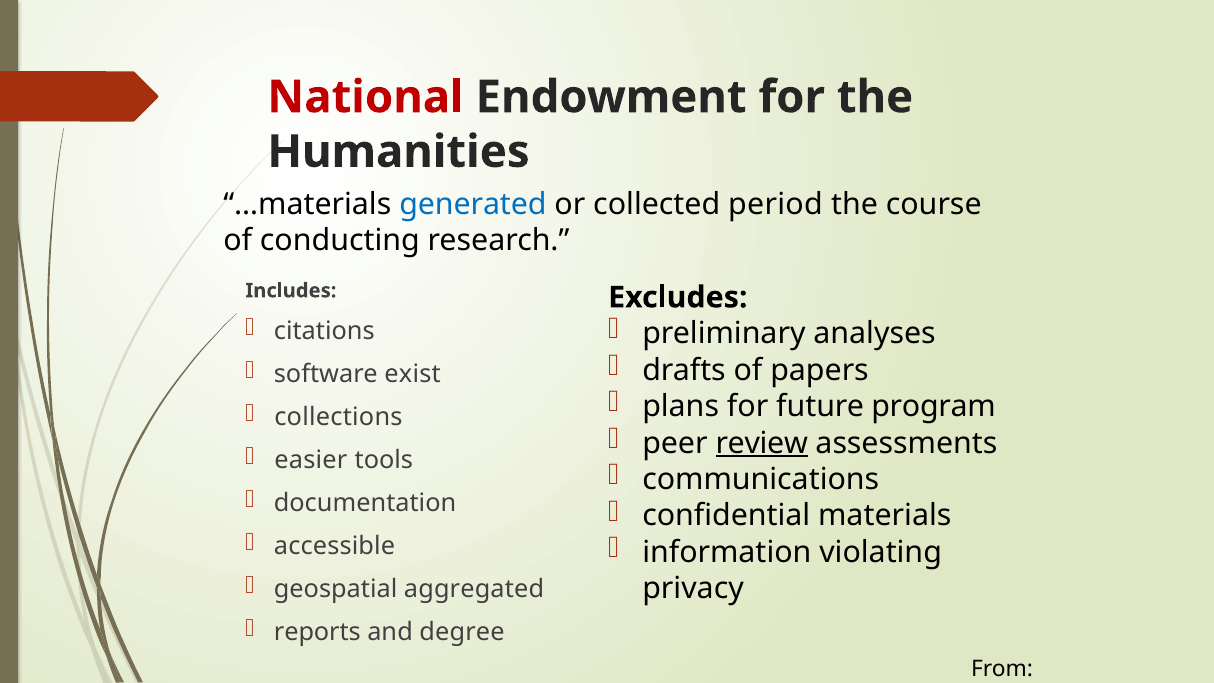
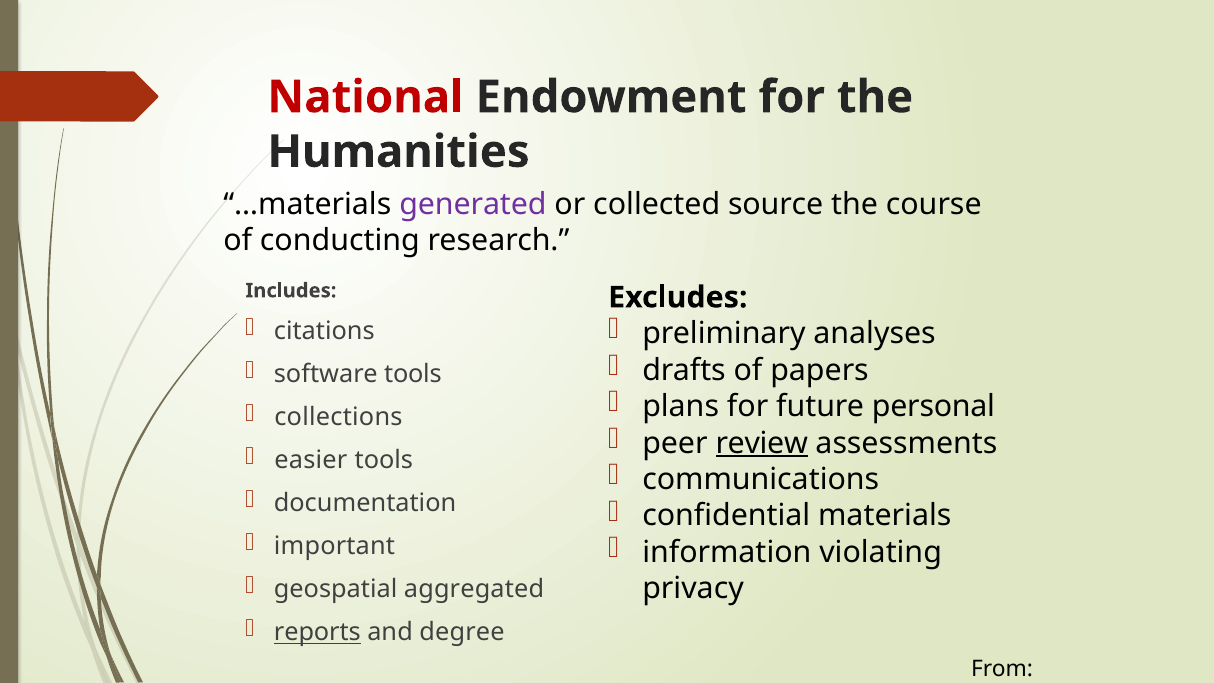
generated colour: blue -> purple
period: period -> source
software exist: exist -> tools
program: program -> personal
accessible: accessible -> important
reports underline: none -> present
